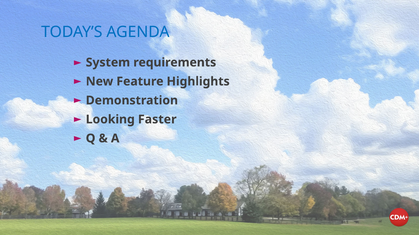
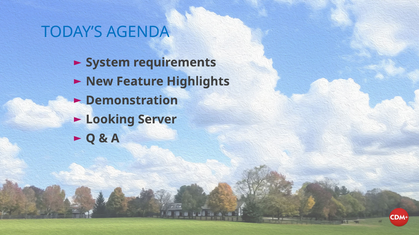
Faster: Faster -> Server
